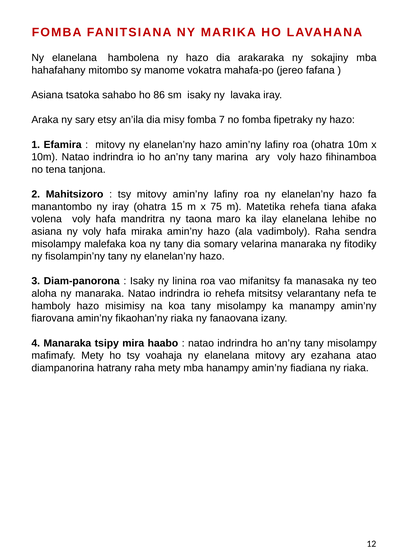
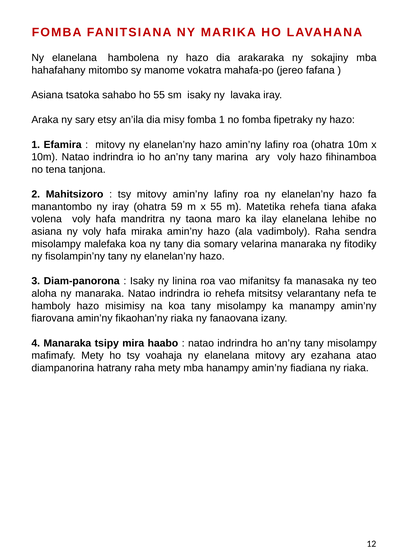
ho 86: 86 -> 55
fomba 7: 7 -> 1
15: 15 -> 59
x 75: 75 -> 55
